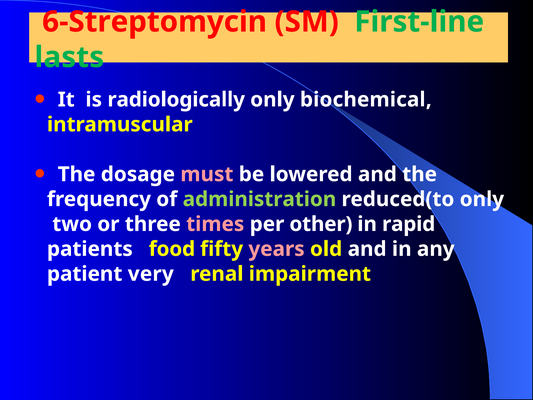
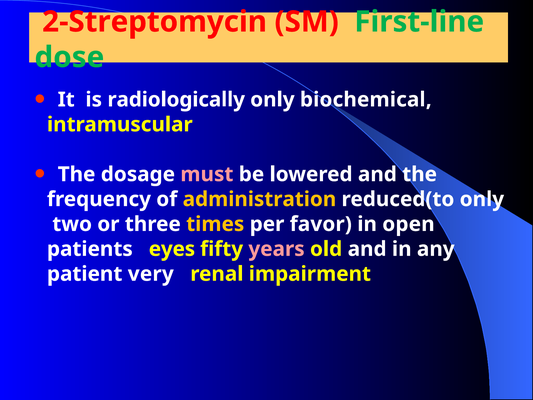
6-Streptomycin: 6-Streptomycin -> 2-Streptomycin
lasts: lasts -> dose
administration colour: light green -> yellow
times colour: pink -> yellow
other: other -> favor
rapid: rapid -> open
food: food -> eyes
